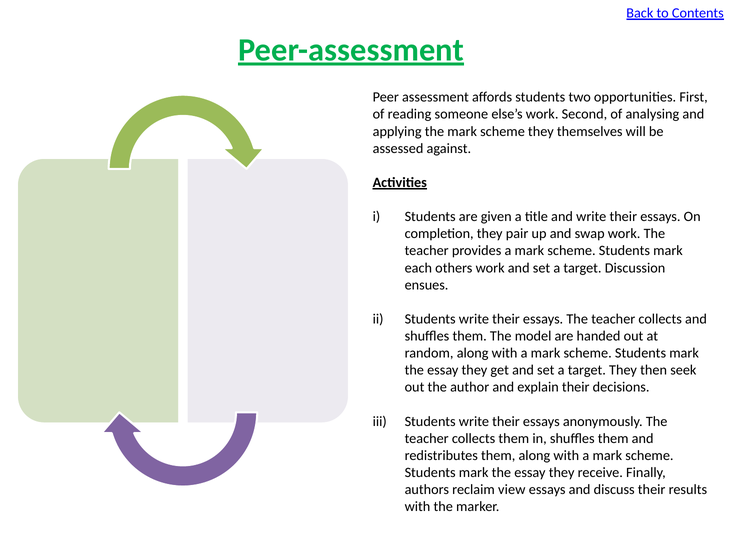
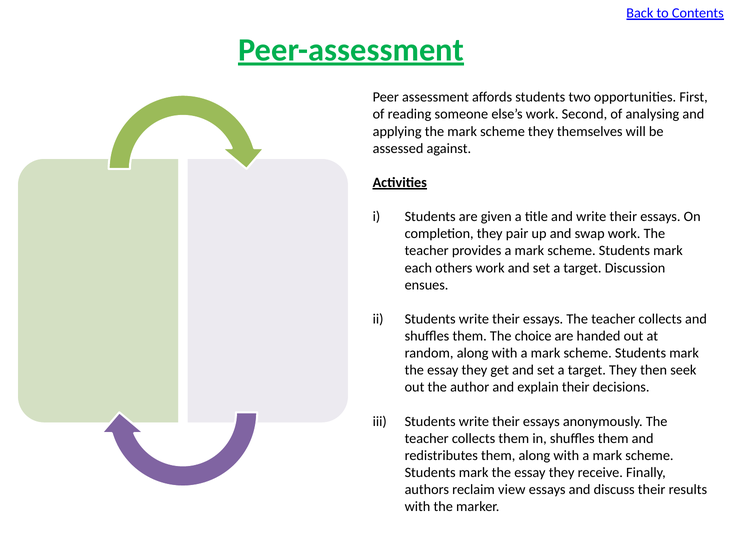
model: model -> choice
